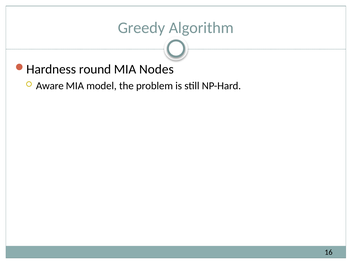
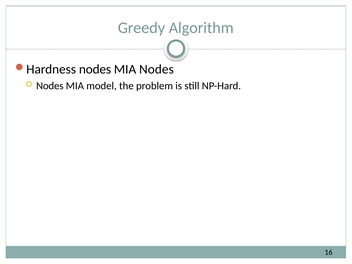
round at (95, 69): round -> nodes
Aware at (50, 86): Aware -> Nodes
